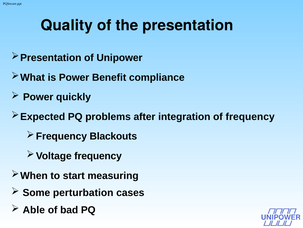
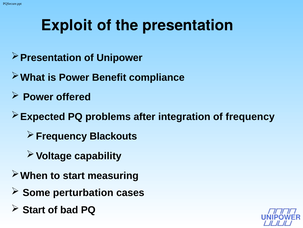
Quality: Quality -> Exploit
quickly: quickly -> offered
frequency at (98, 156): frequency -> capability
Able at (34, 209): Able -> Start
